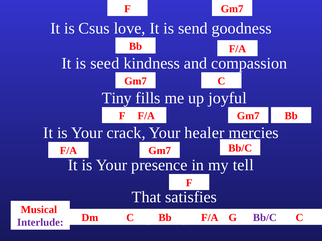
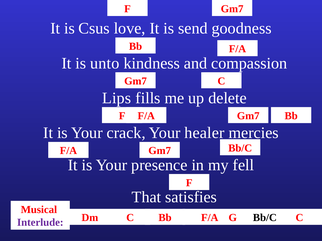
seed: seed -> unto
Tiny: Tiny -> Lips
joyful: joyful -> delete
tell: tell -> fell
Bb/C at (265, 218) colour: purple -> black
